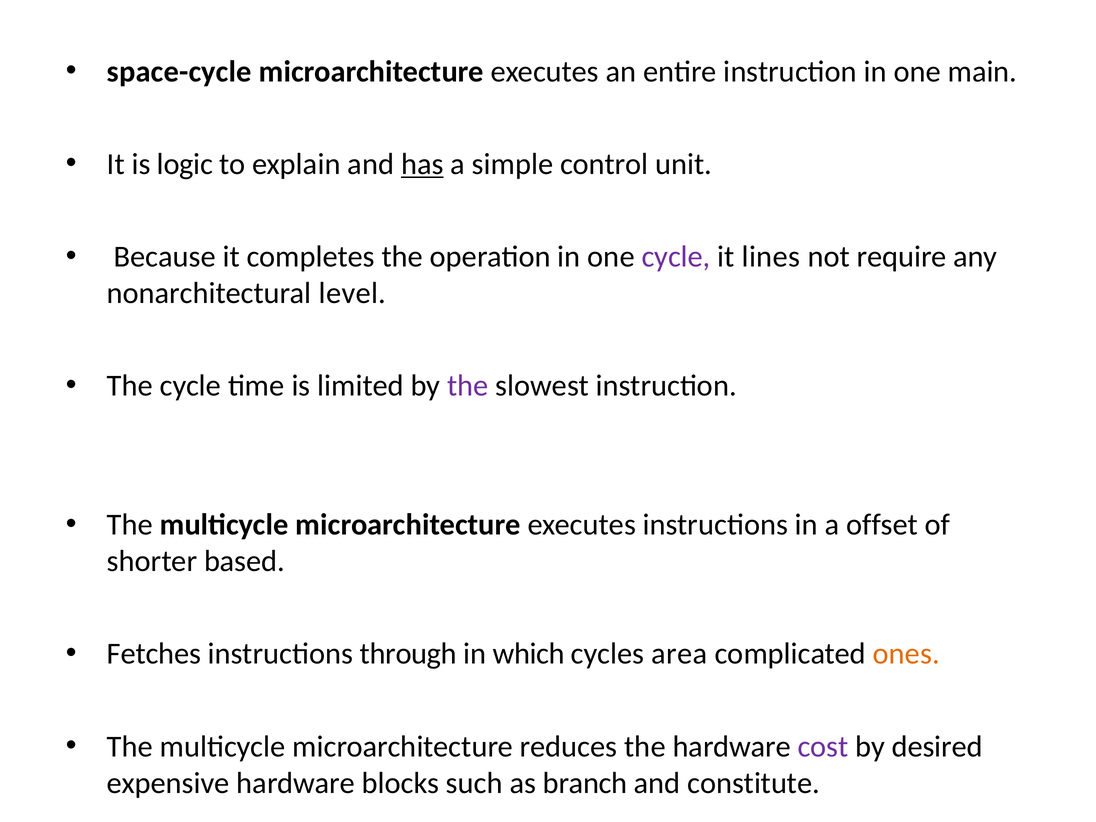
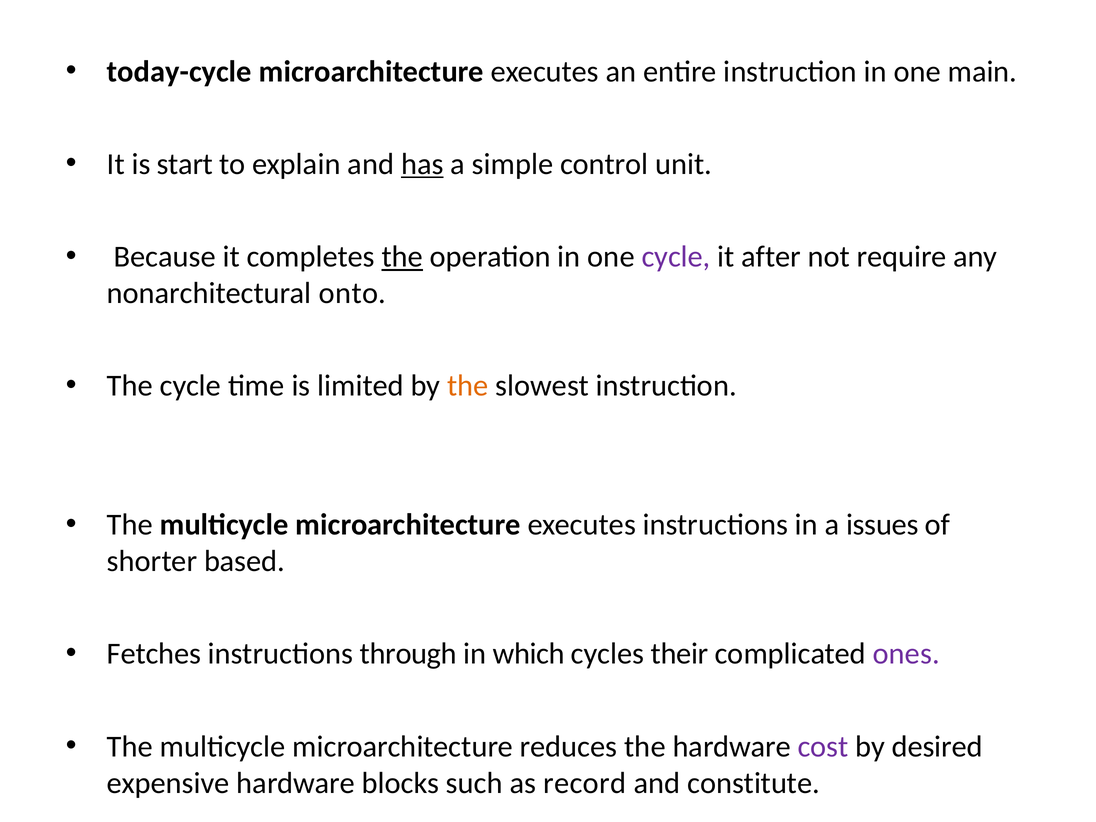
space-cycle: space-cycle -> today-cycle
logic: logic -> start
the at (402, 257) underline: none -> present
lines: lines -> after
level: level -> onto
the at (468, 386) colour: purple -> orange
offset: offset -> issues
area: area -> their
ones colour: orange -> purple
branch: branch -> record
